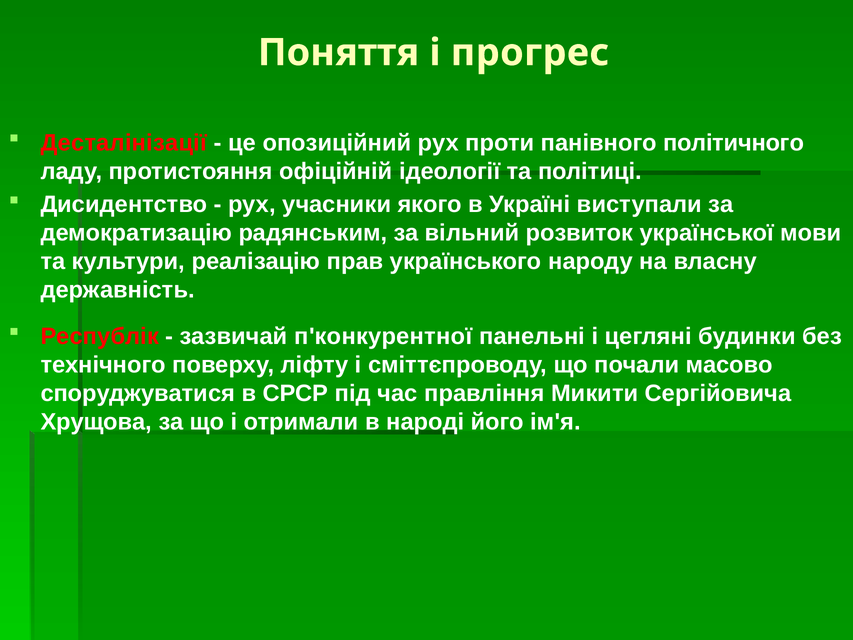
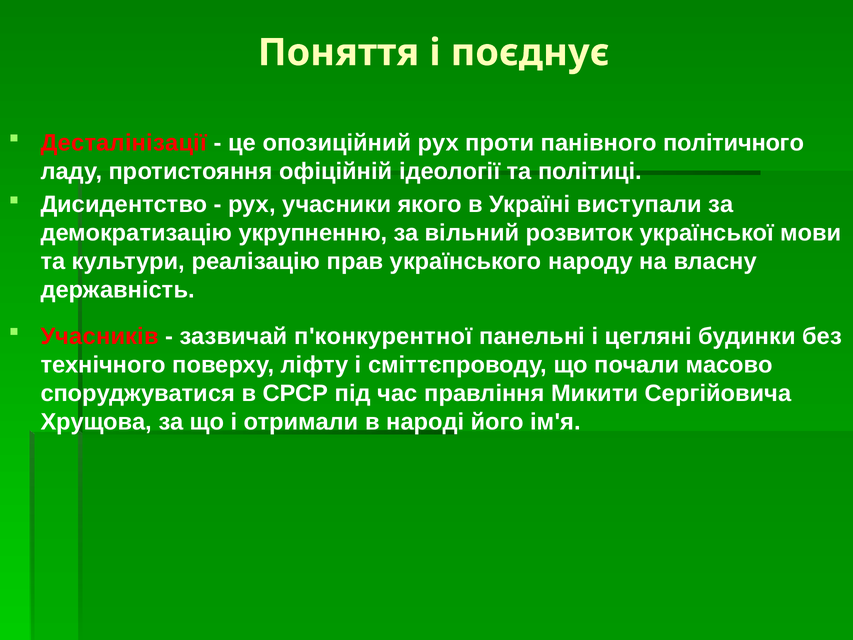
прогрес: прогрес -> поєднує
радянським: радянським -> укрупненню
Республік: Республік -> Учасників
